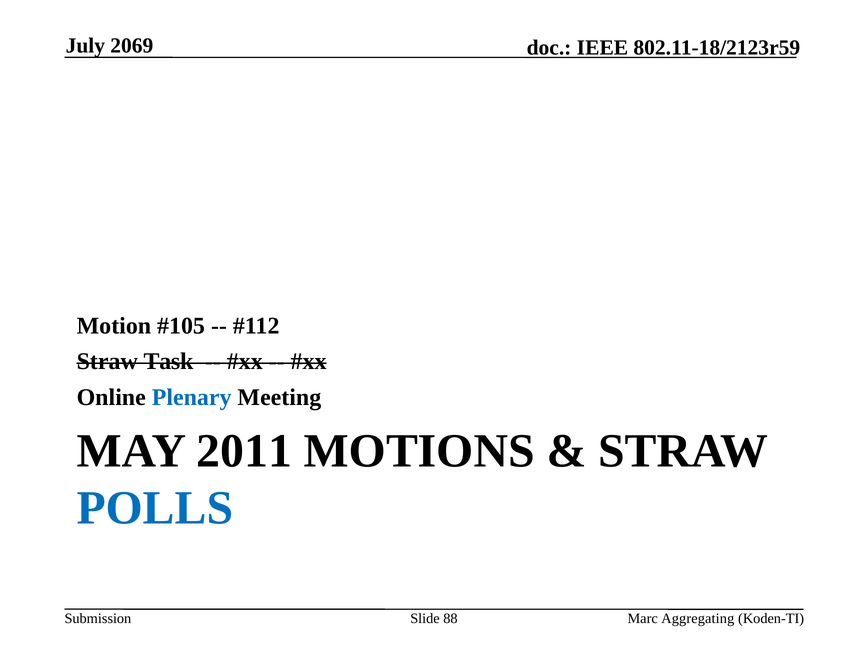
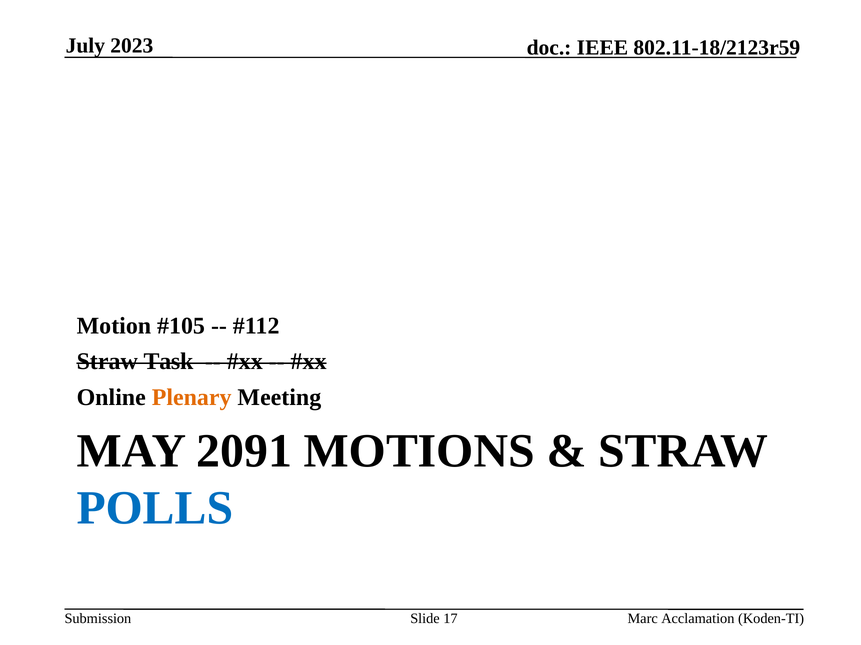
2069: 2069 -> 2023
Plenary colour: blue -> orange
2011: 2011 -> 2091
88: 88 -> 17
Aggregating: Aggregating -> Acclamation
